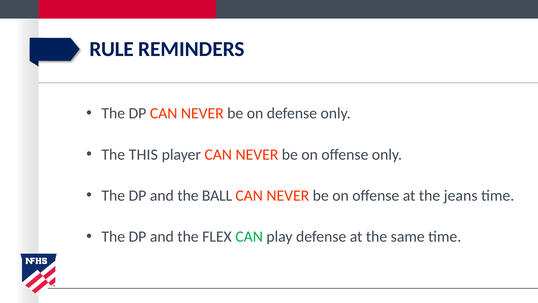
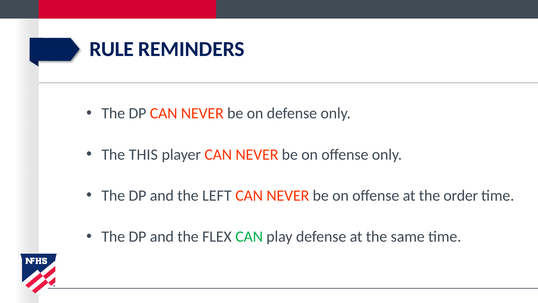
BALL: BALL -> LEFT
jeans: jeans -> order
